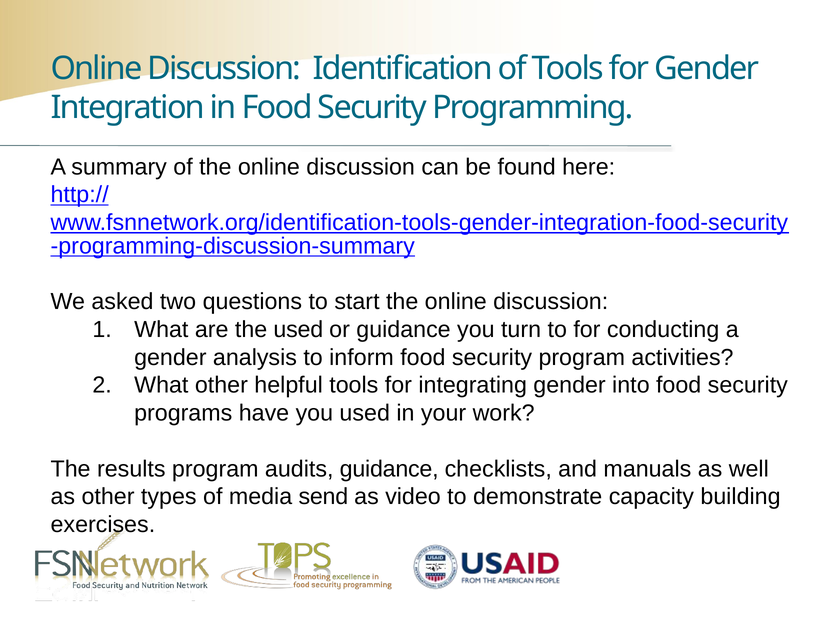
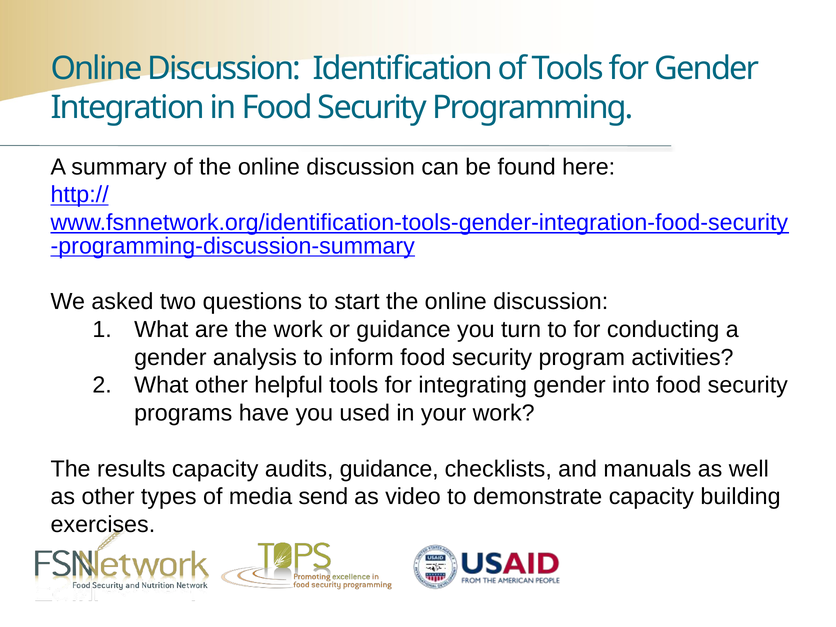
the used: used -> work
results program: program -> capacity
